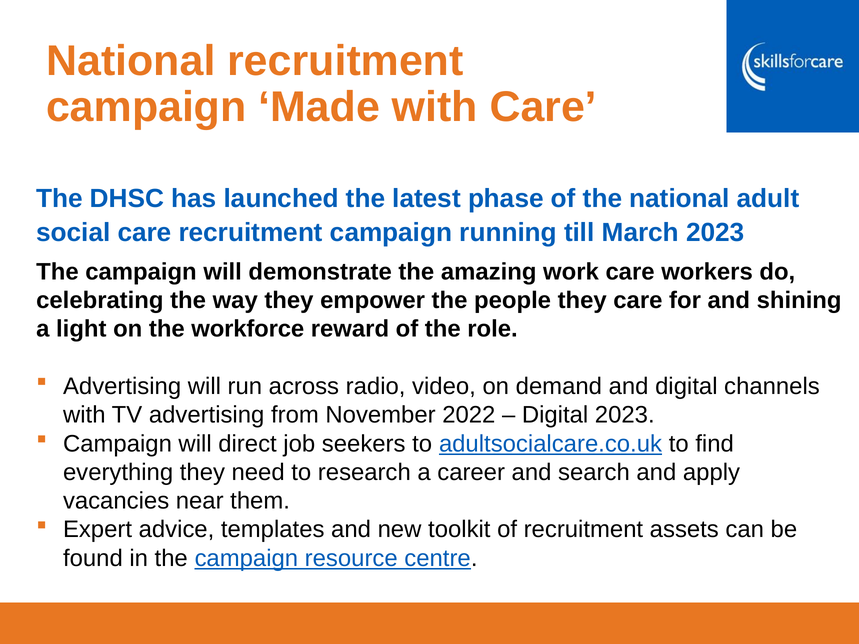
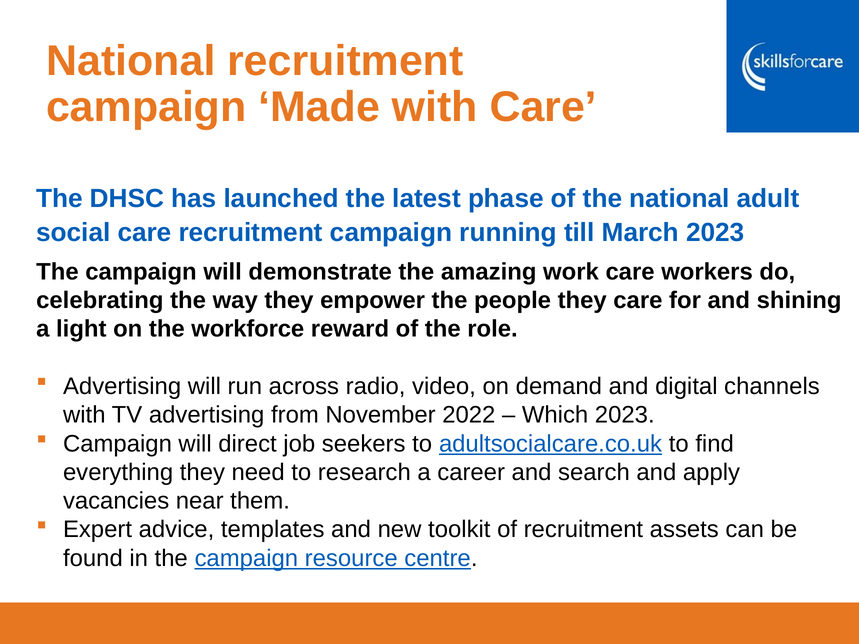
Digital at (555, 415): Digital -> Which
